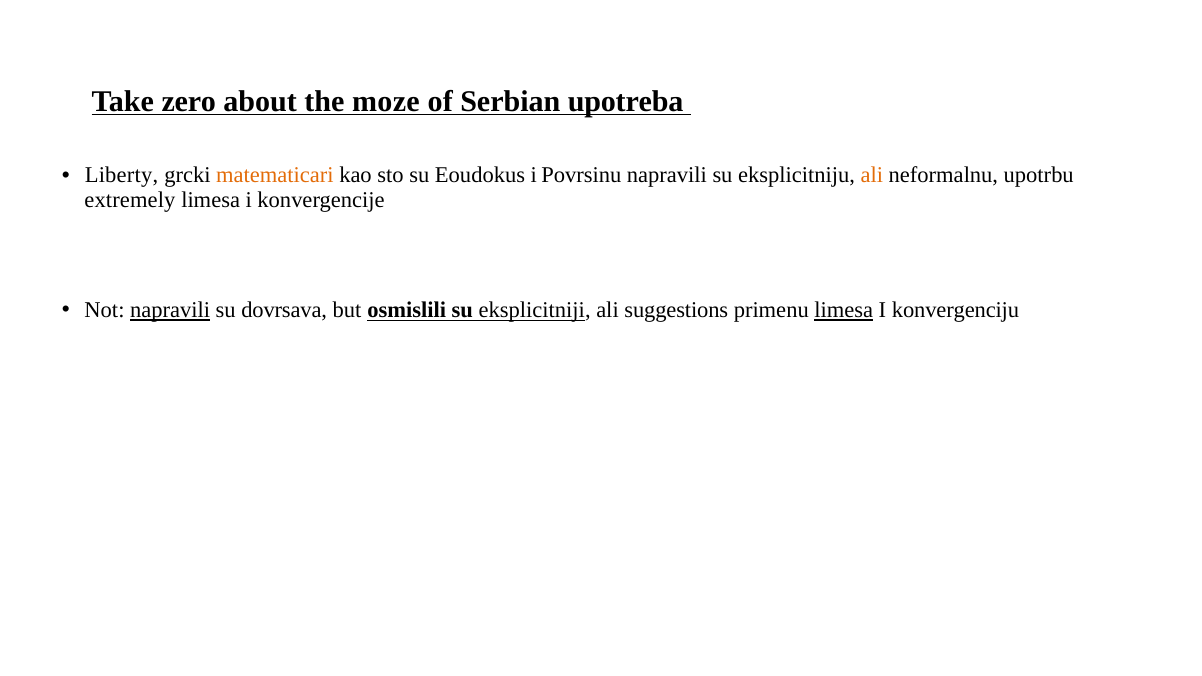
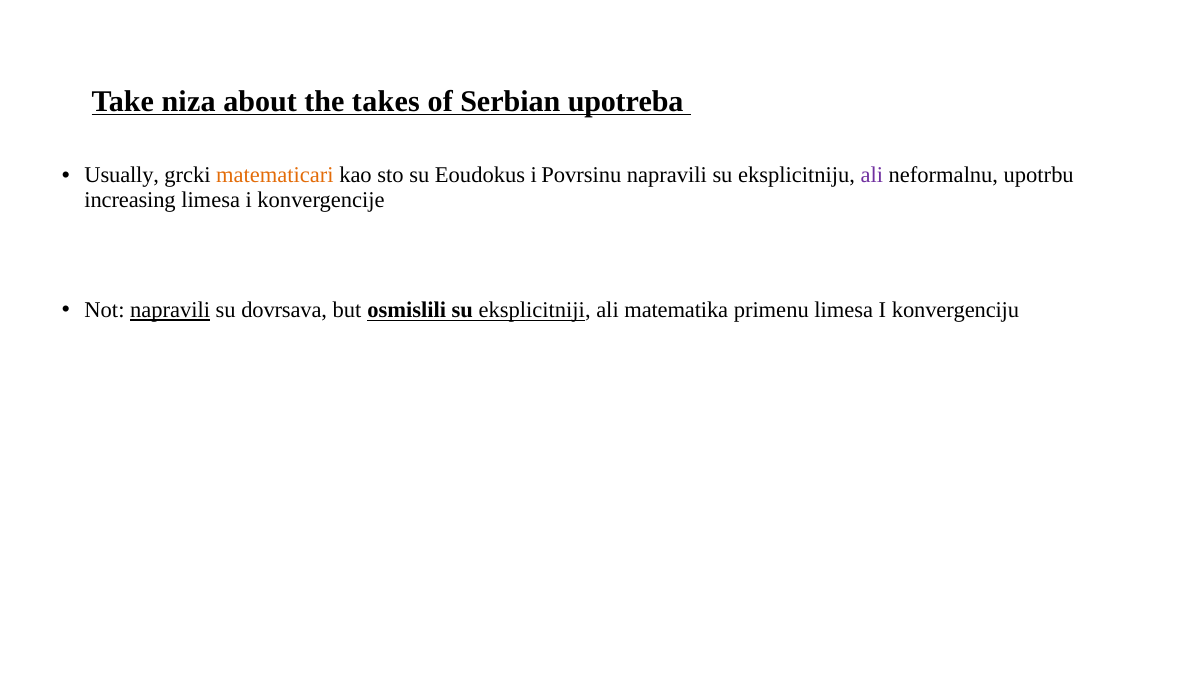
zero: zero -> niza
moze: moze -> takes
Liberty: Liberty -> Usually
ali at (872, 175) colour: orange -> purple
extremely: extremely -> increasing
suggestions: suggestions -> matematika
limesa at (844, 310) underline: present -> none
